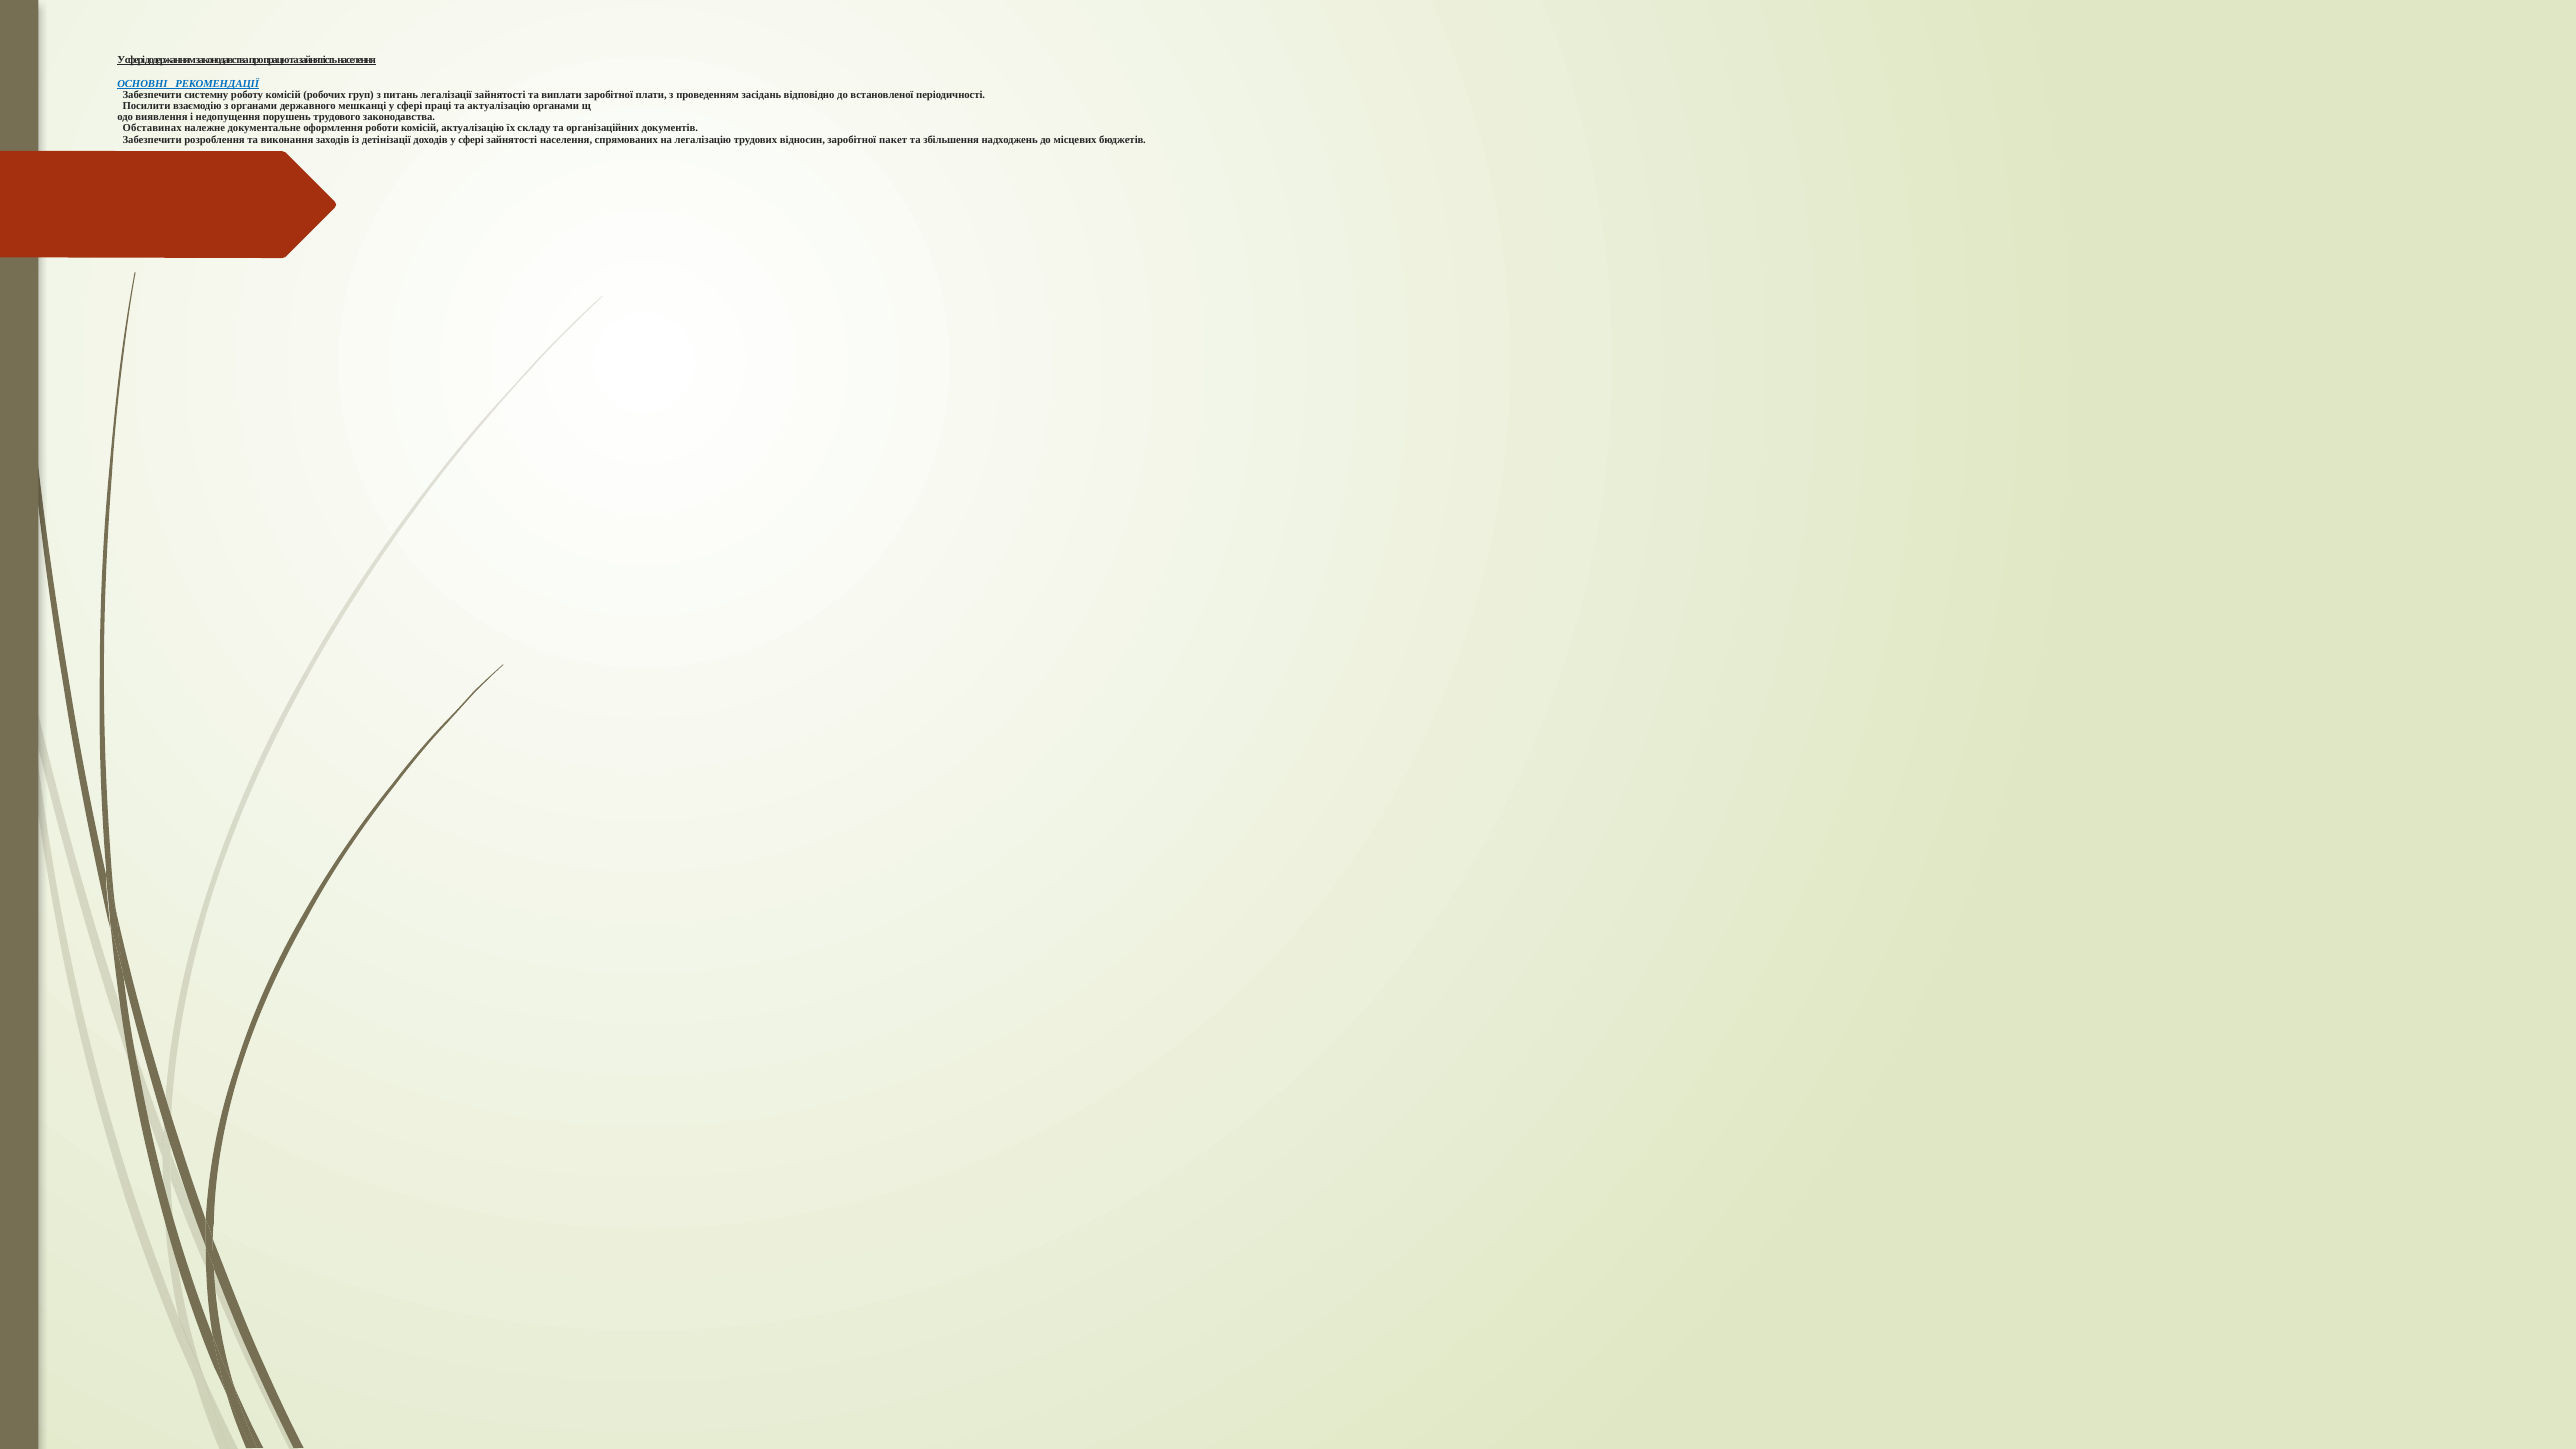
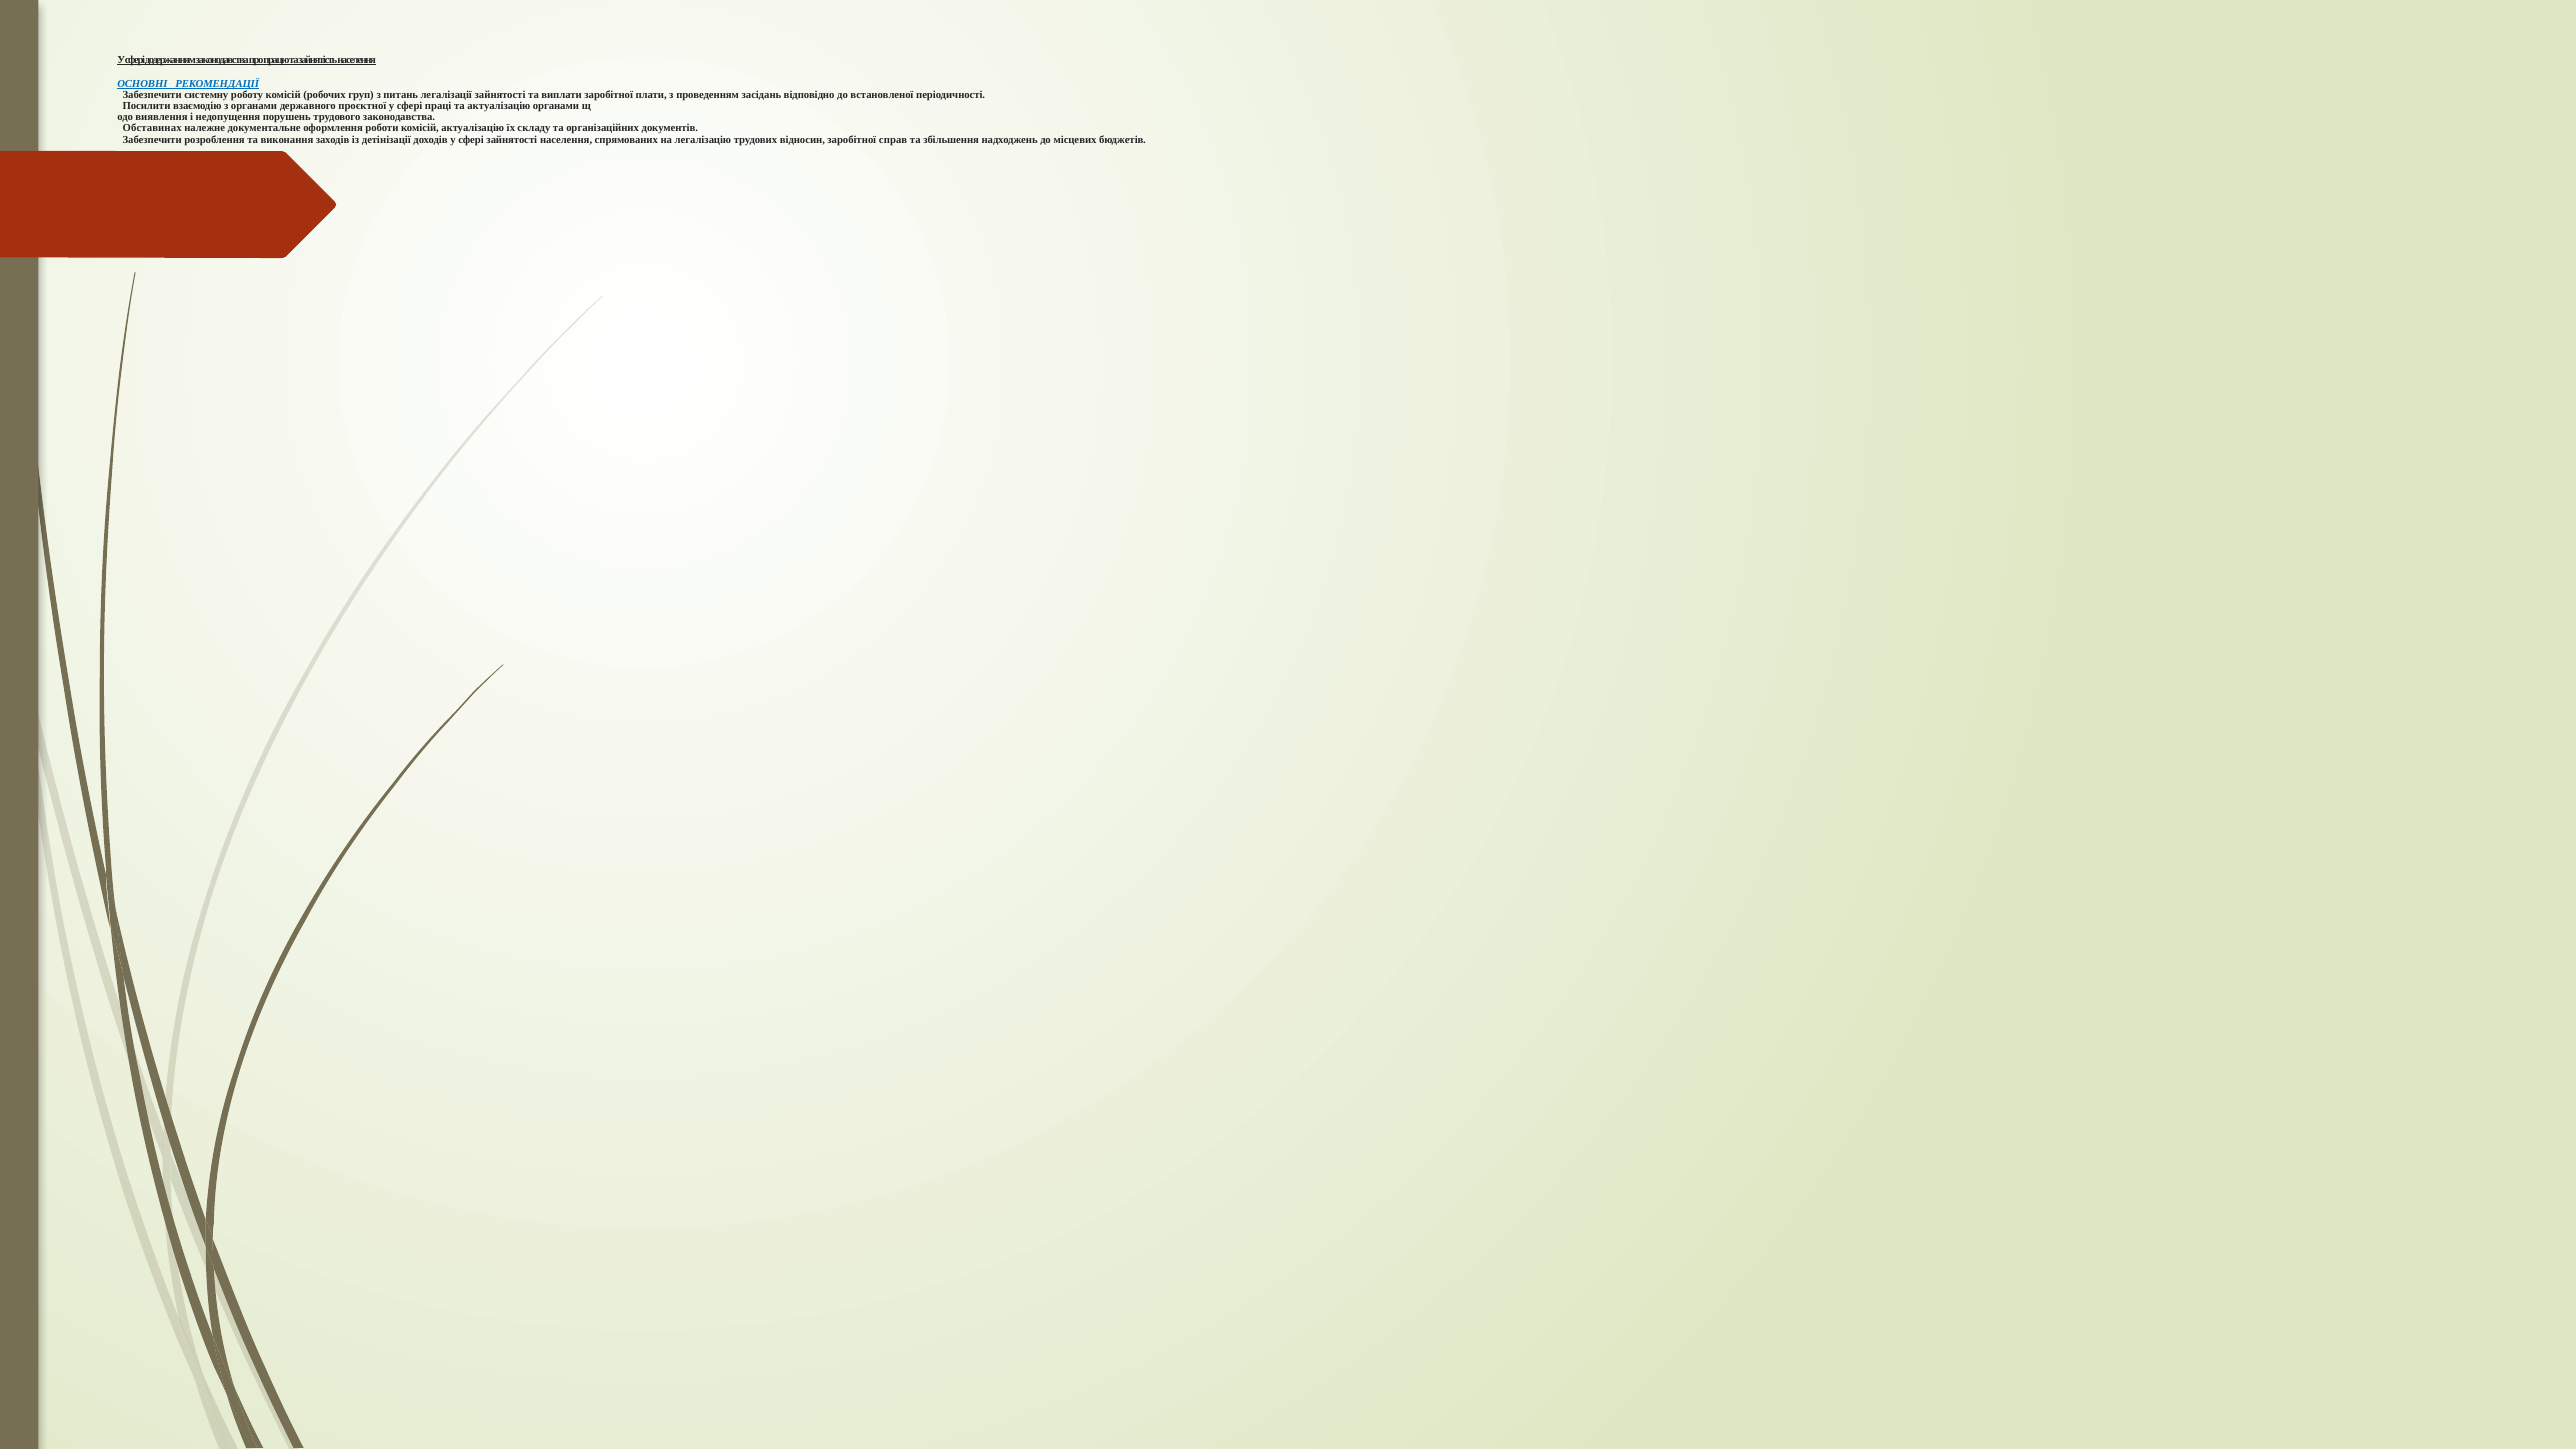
мешканці: мешканці -> проєктної
пакет: пакет -> справ
